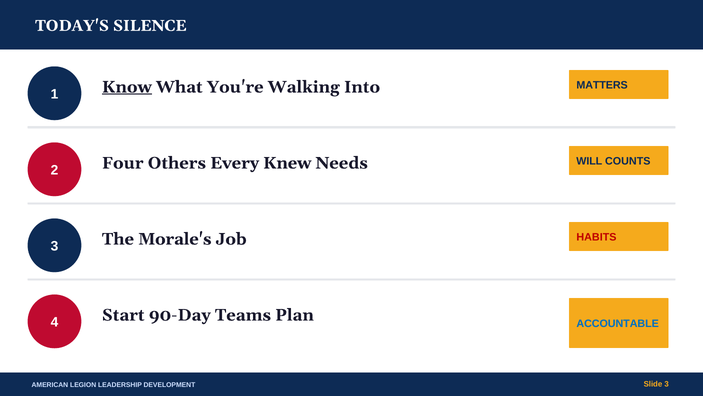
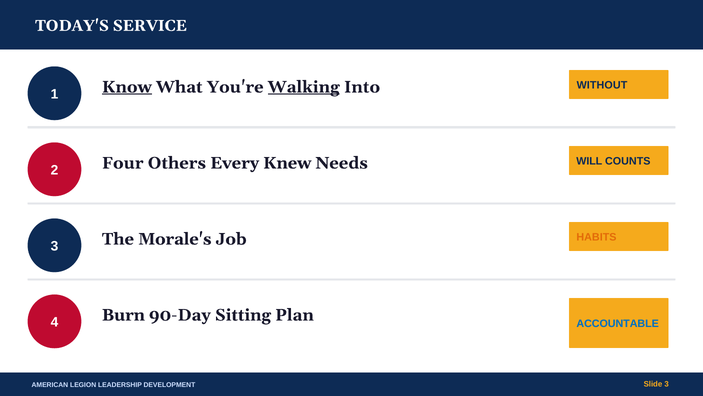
SILENCE: SILENCE -> SERVICE
Walking underline: none -> present
MATTERS: MATTERS -> WITHOUT
HABITS colour: red -> orange
Start: Start -> Burn
Teams: Teams -> Sitting
